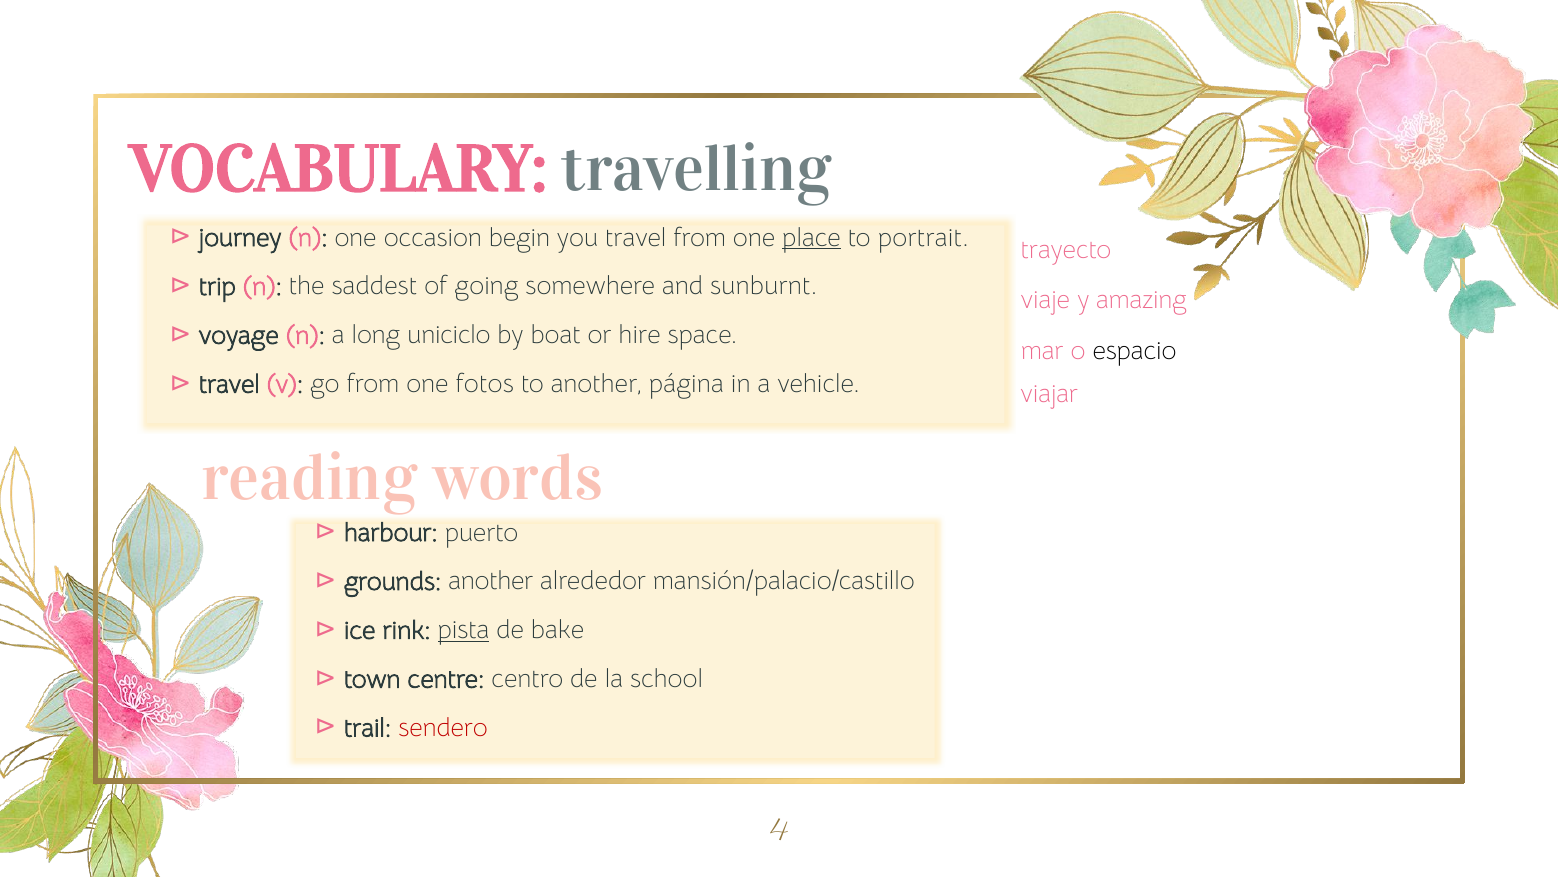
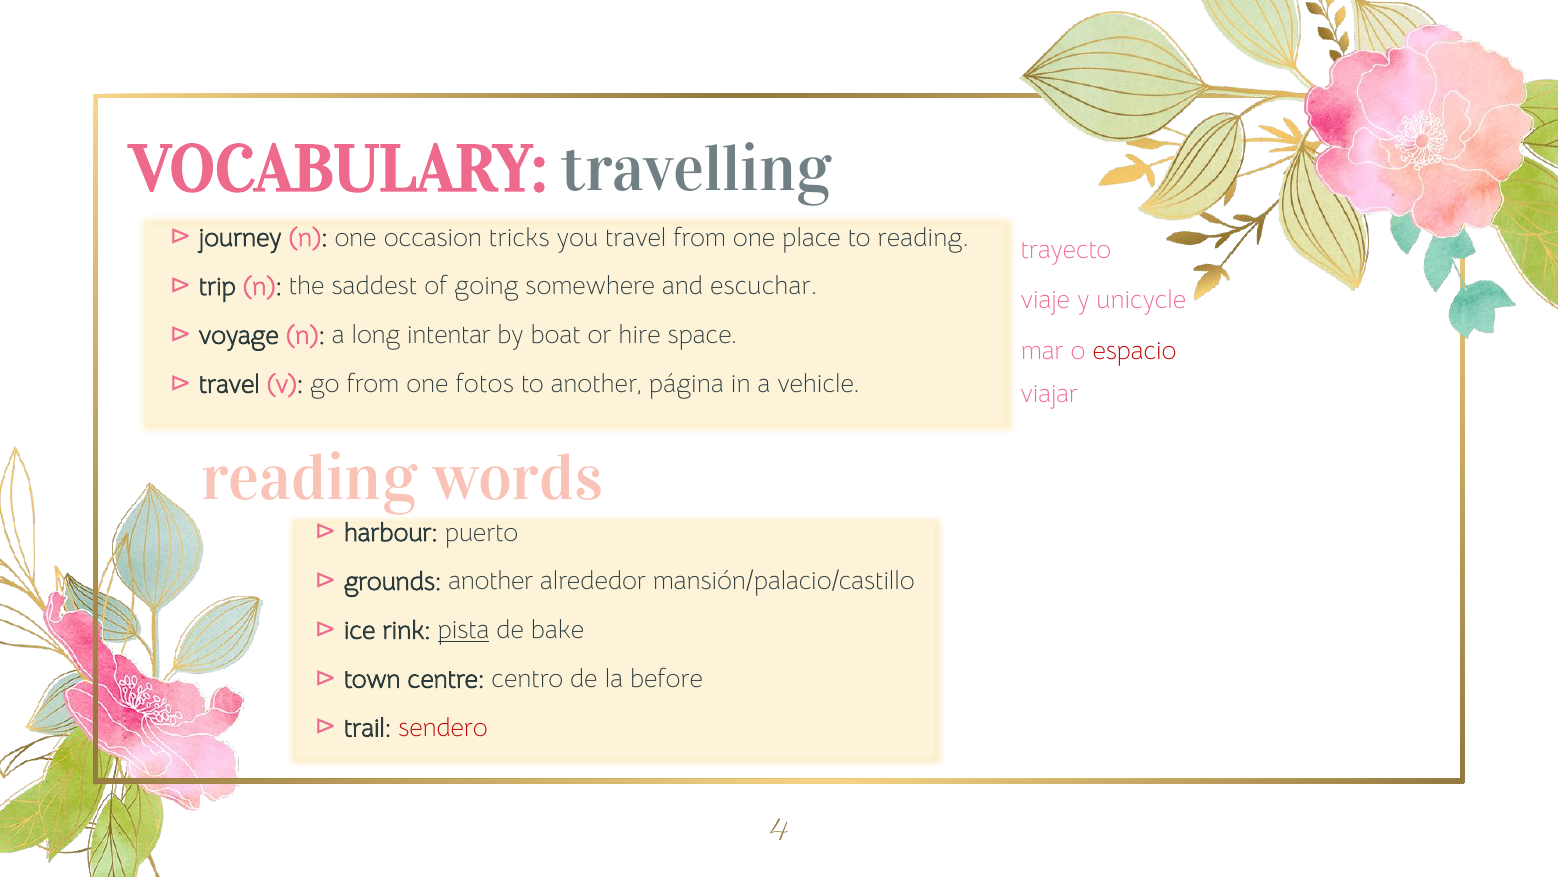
begin: begin -> tricks
place underline: present -> none
to portrait: portrait -> reading
sunburnt: sunburnt -> escuchar
amazing: amazing -> unicycle
uniciclo: uniciclo -> intentar
espacio colour: black -> red
school: school -> before
